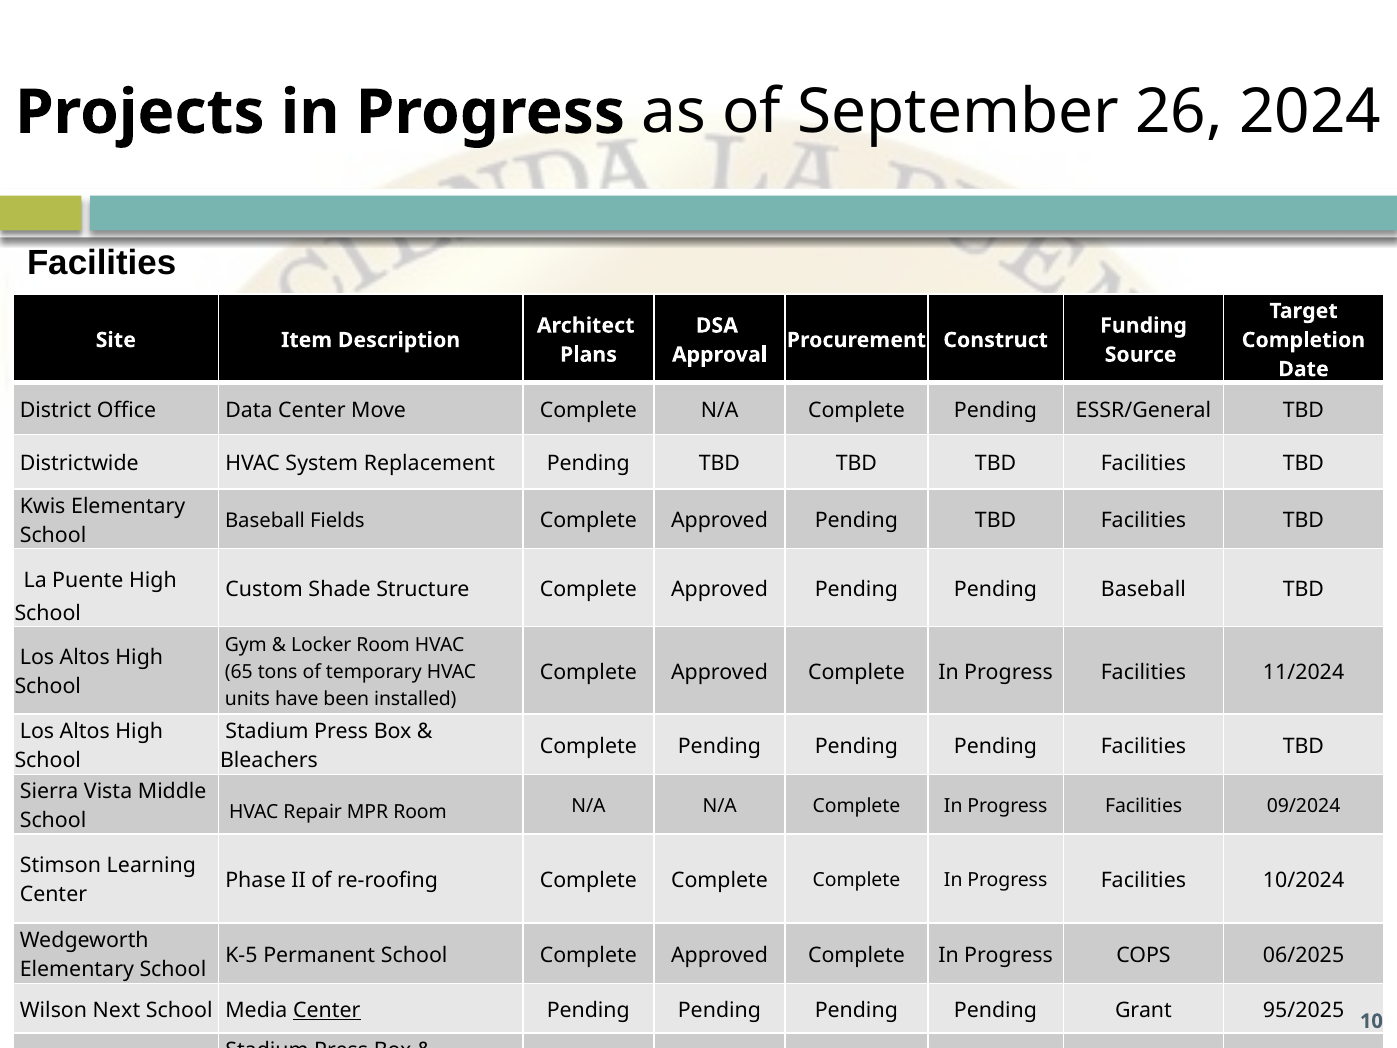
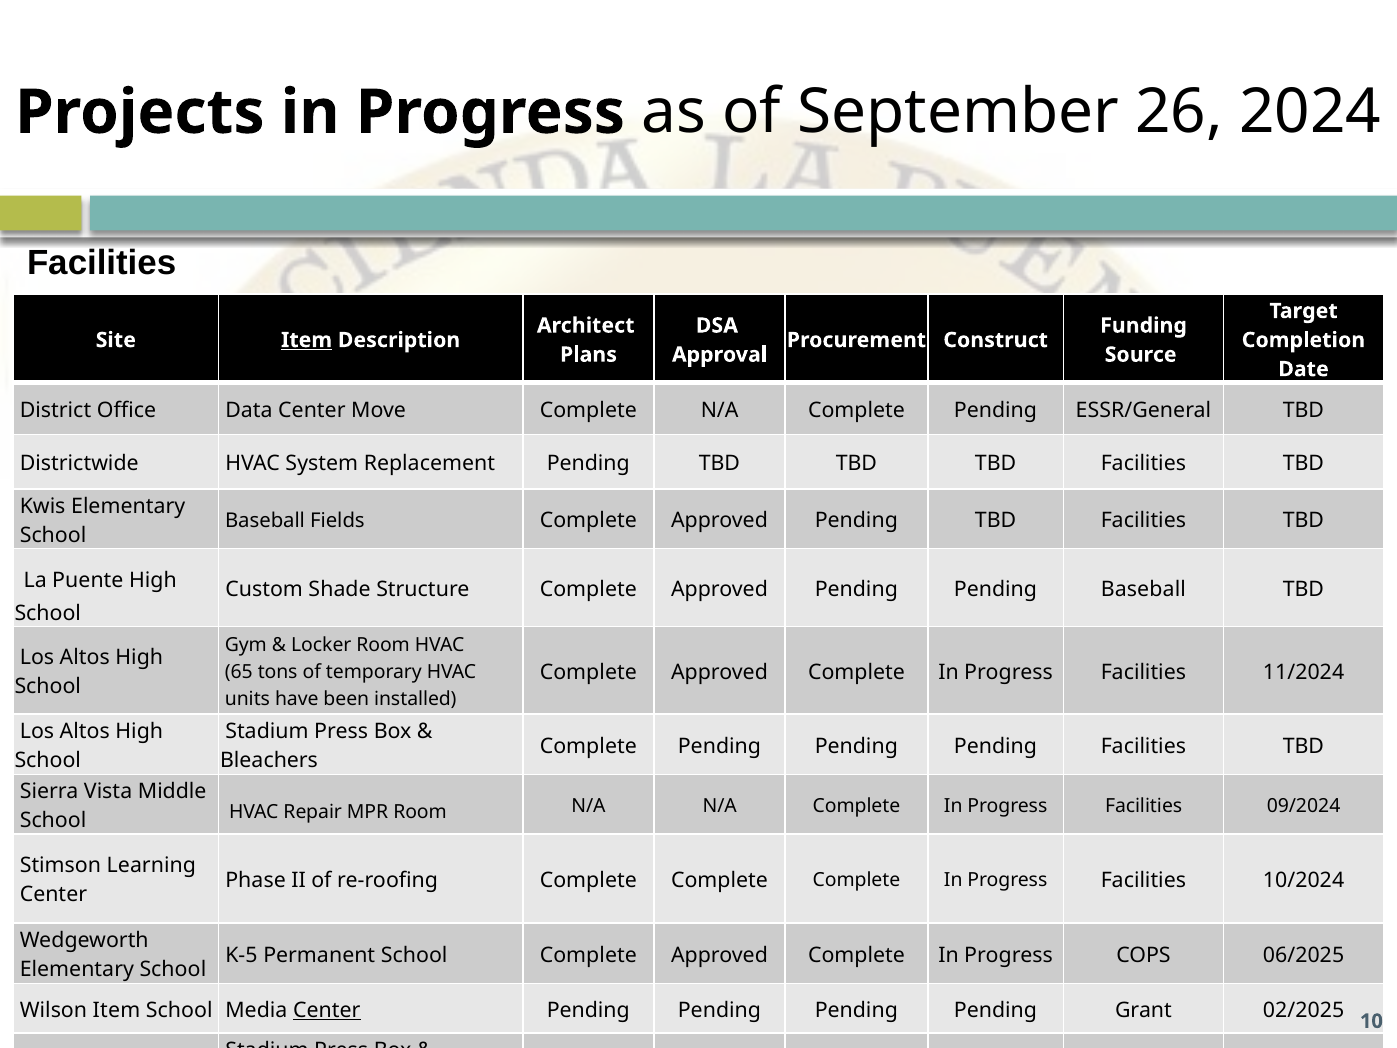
Item at (307, 340) underline: none -> present
Wilson Next: Next -> Item
95/2025: 95/2025 -> 02/2025
